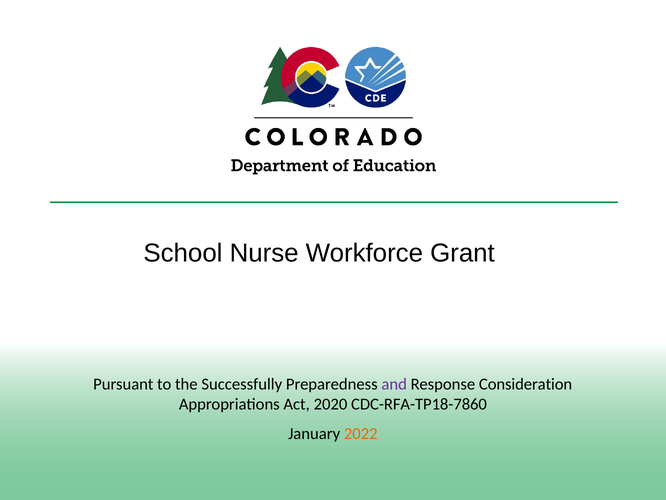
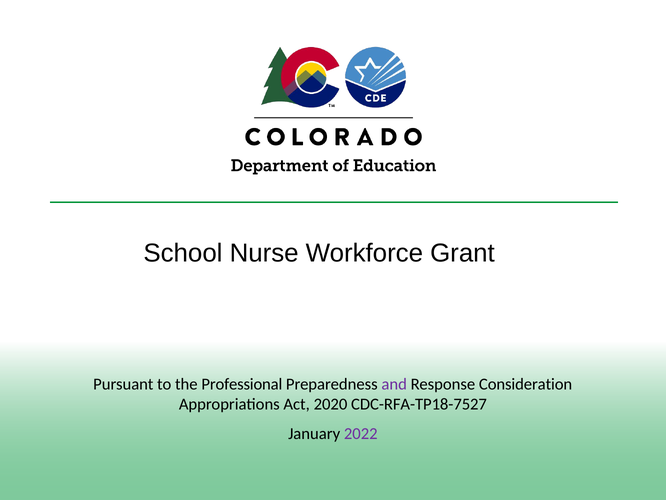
Successfully: Successfully -> Professional
CDC-RFA-TP18-7860: CDC-RFA-TP18-7860 -> CDC-RFA-TP18-7527
2022 colour: orange -> purple
